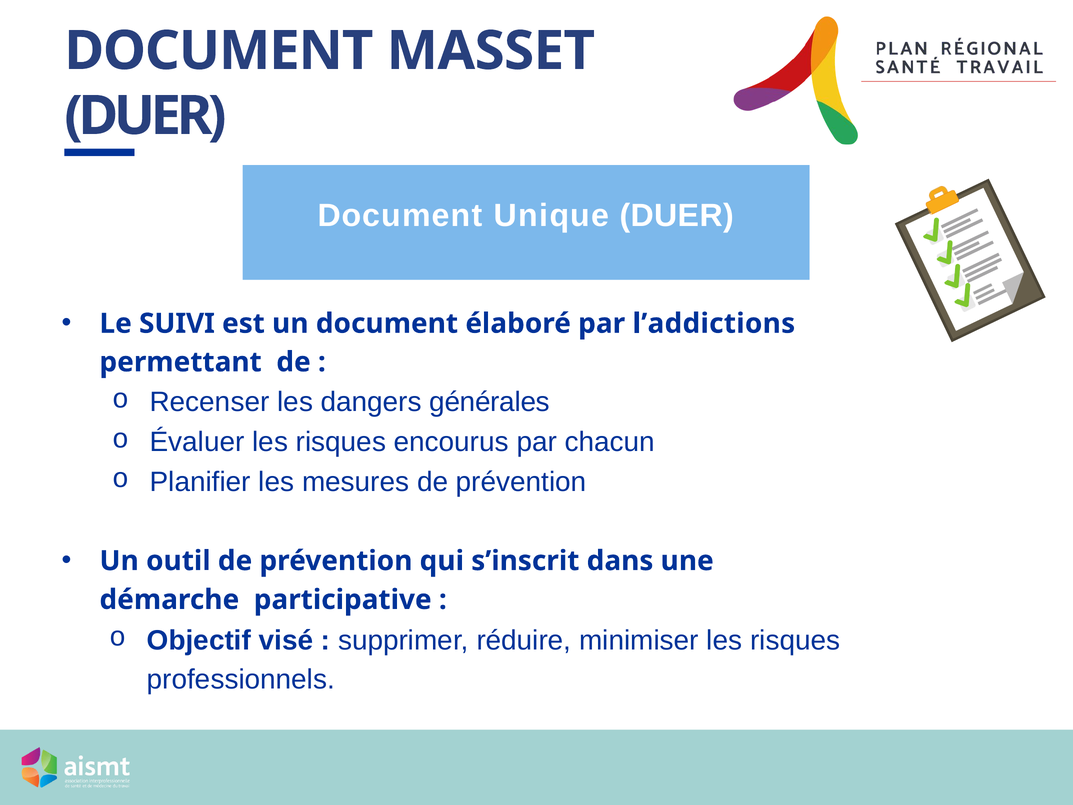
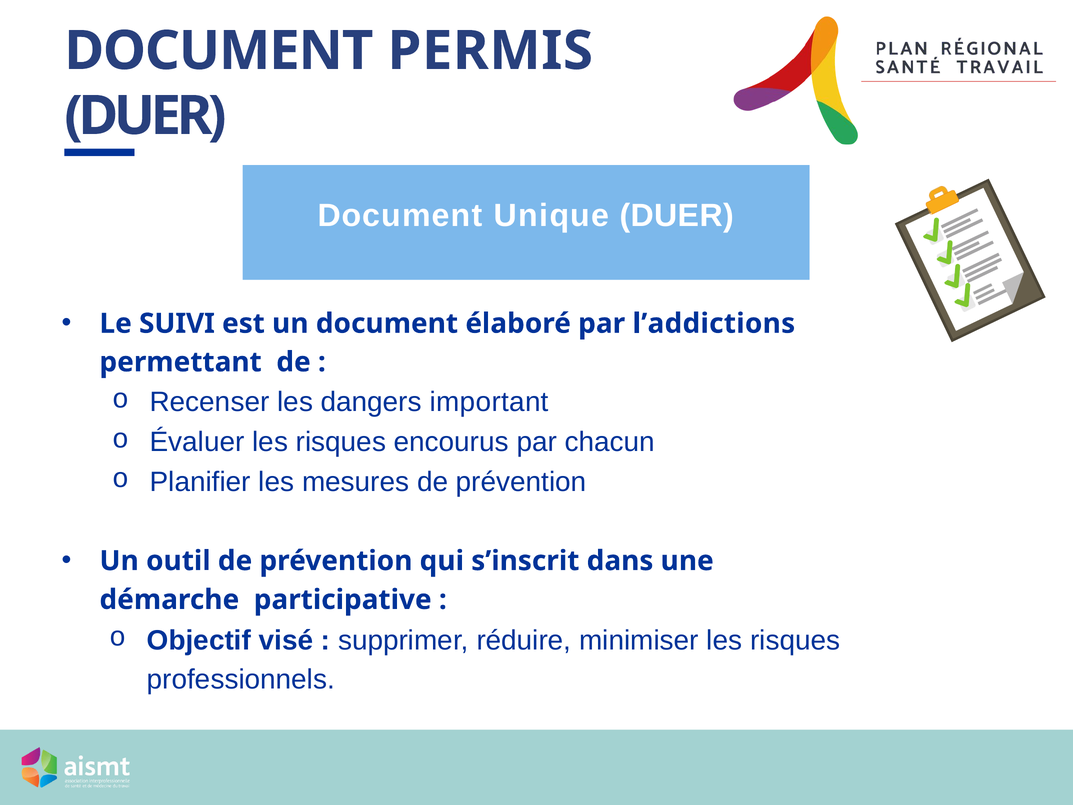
MASSET: MASSET -> PERMIS
générales: générales -> important
